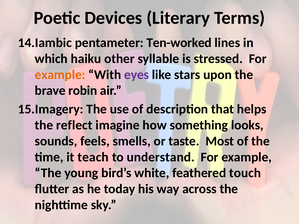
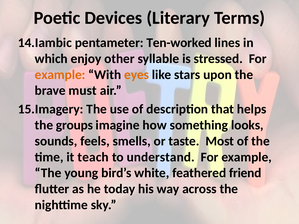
haiku: haiku -> enjoy
eyes colour: purple -> orange
robin: robin -> must
reflect: reflect -> groups
touch: touch -> friend
